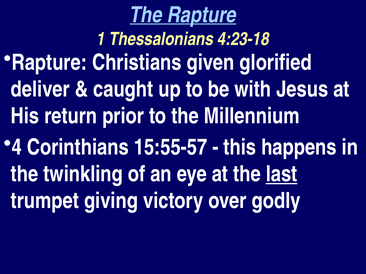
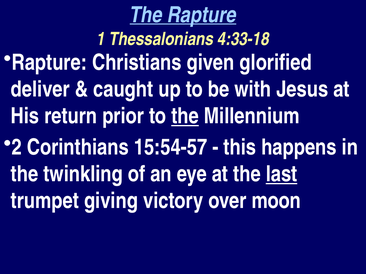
4:23-18: 4:23-18 -> 4:33-18
the at (185, 116) underline: none -> present
4: 4 -> 2
15:55-57: 15:55-57 -> 15:54-57
godly: godly -> moon
